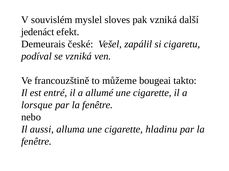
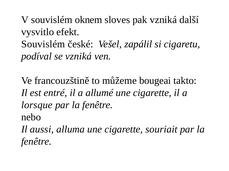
myslel: myslel -> oknem
jedenáct: jedenáct -> vysvitlo
Demeurais at (43, 44): Demeurais -> Souvislém
hladinu: hladinu -> souriait
